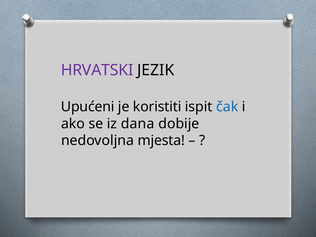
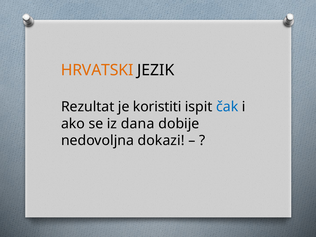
HRVATSKI colour: purple -> orange
Upućeni: Upućeni -> Rezultat
mjesta: mjesta -> dokazi
